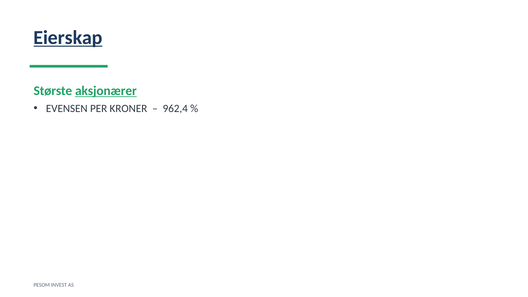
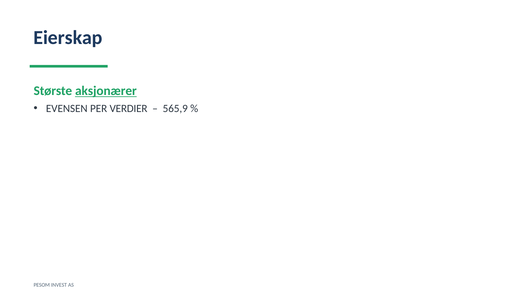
Eierskap underline: present -> none
KRONER: KRONER -> VERDIER
962,4: 962,4 -> 565,9
